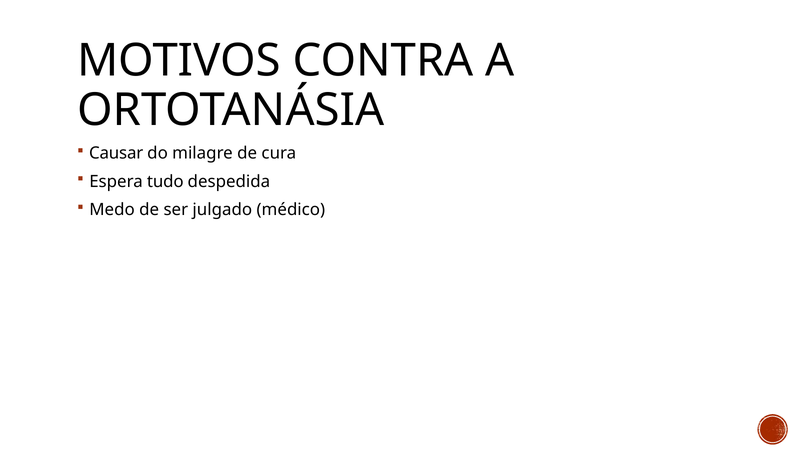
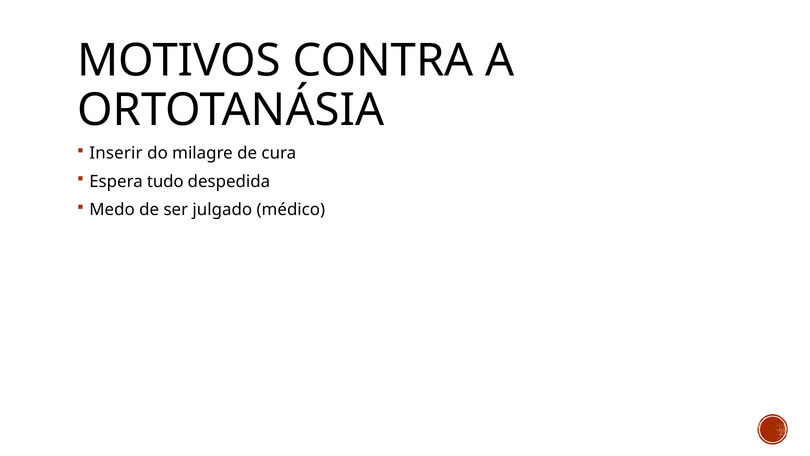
Causar: Causar -> Inserir
